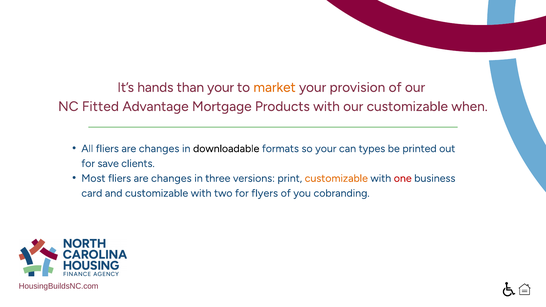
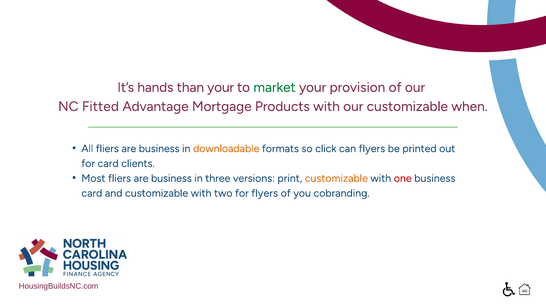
market colour: orange -> green
All fliers are changes: changes -> business
downloadable colour: black -> orange
so your: your -> click
can types: types -> flyers
for save: save -> card
Most fliers are changes: changes -> business
